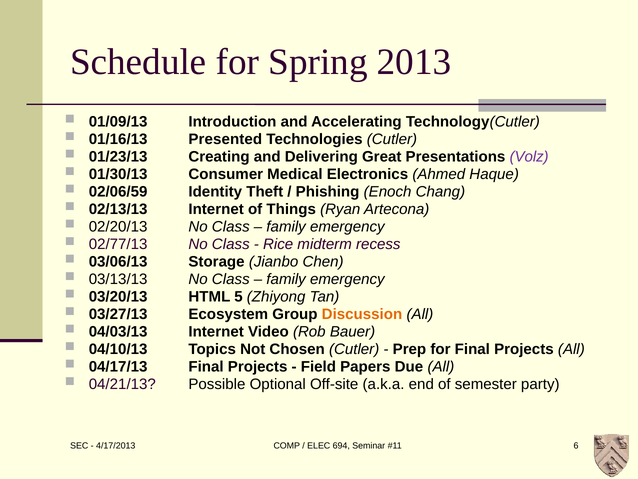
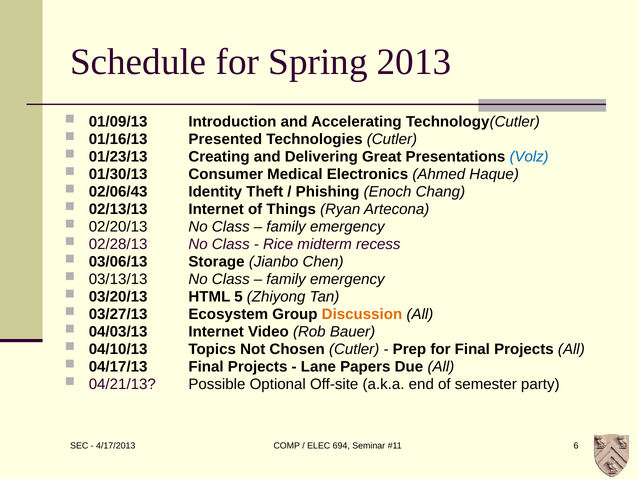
Volz colour: purple -> blue
02/06/59: 02/06/59 -> 02/06/43
02/77/13: 02/77/13 -> 02/28/13
Field: Field -> Lane
